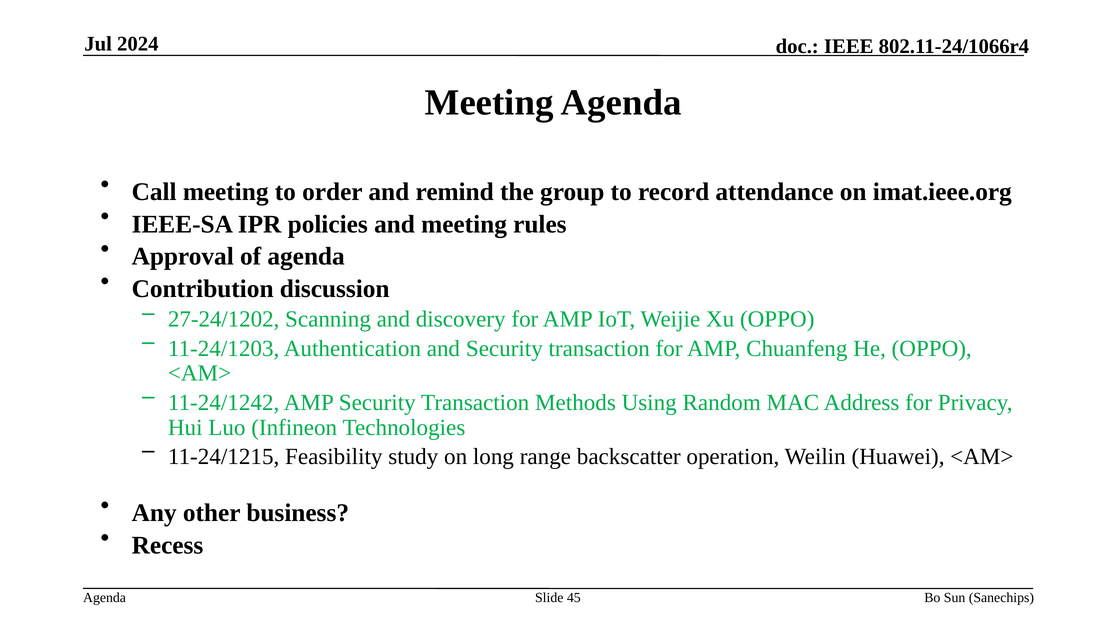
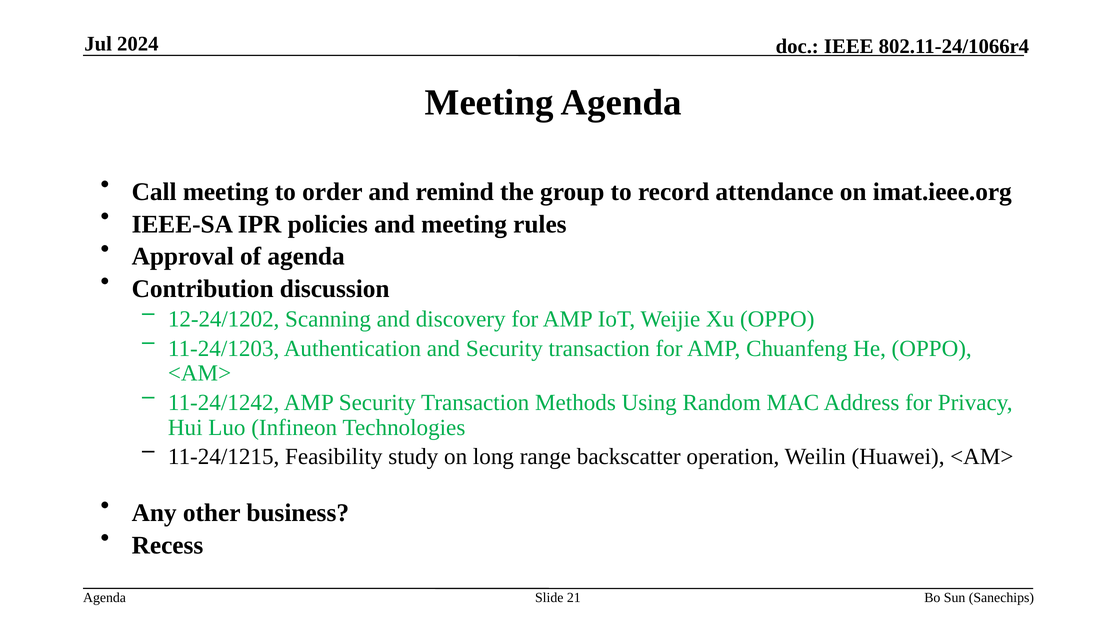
27-24/1202: 27-24/1202 -> 12-24/1202
45: 45 -> 21
